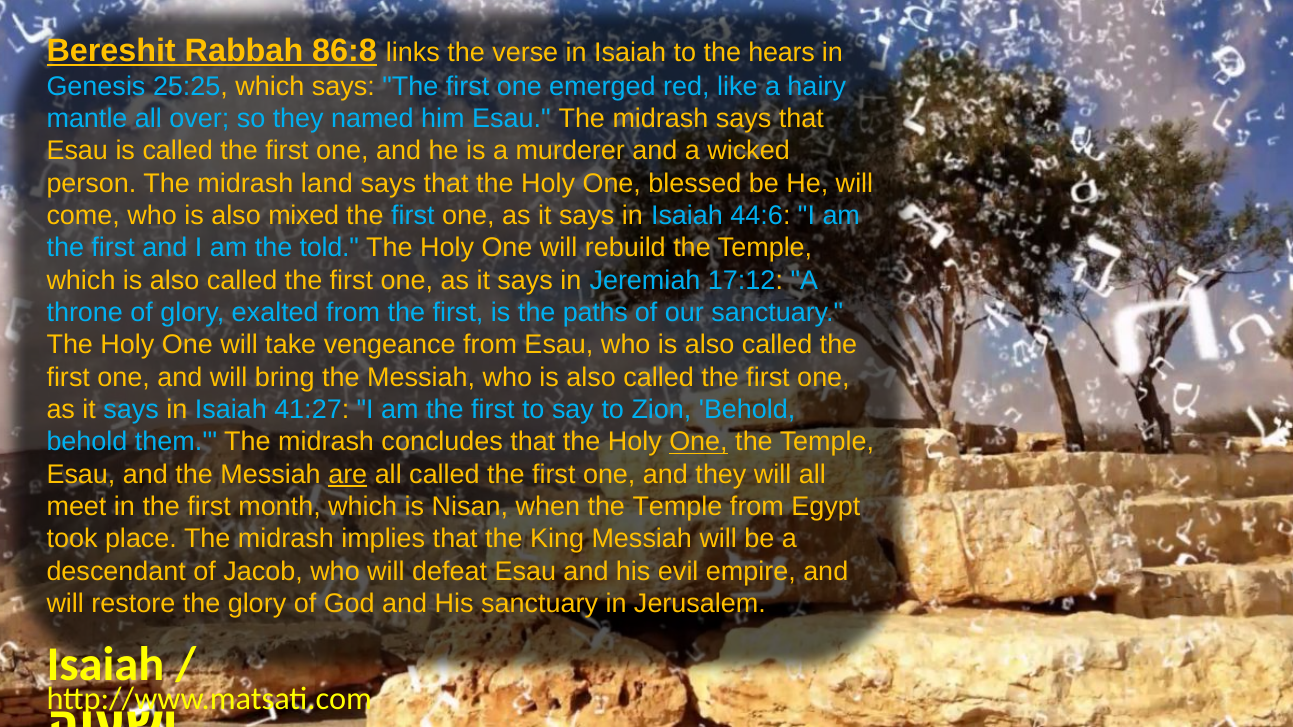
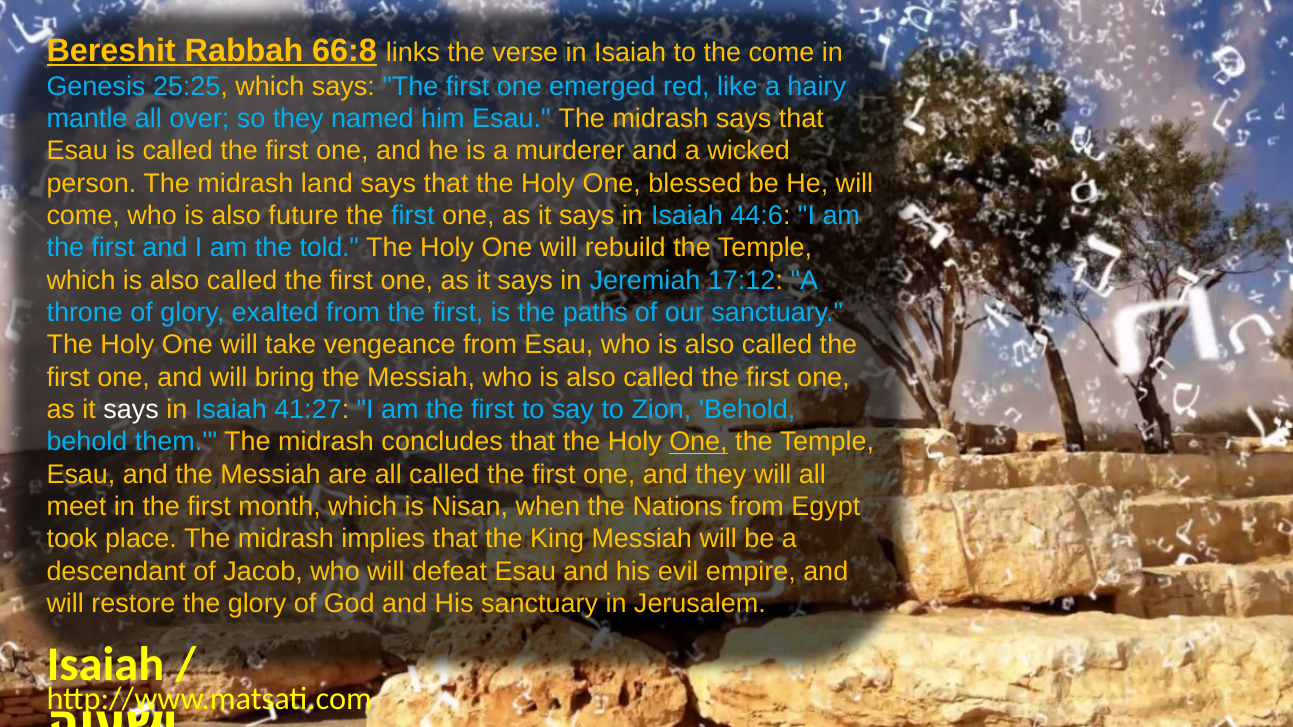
86:8: 86:8 -> 66:8
the hears: hears -> come
mixed: mixed -> future
says at (131, 410) colour: light blue -> white
are underline: present -> none
when the Temple: Temple -> Nations
